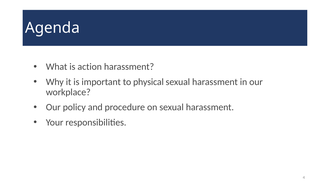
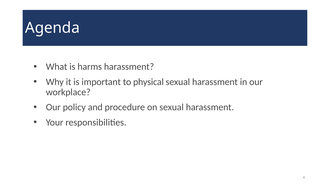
action: action -> harms
